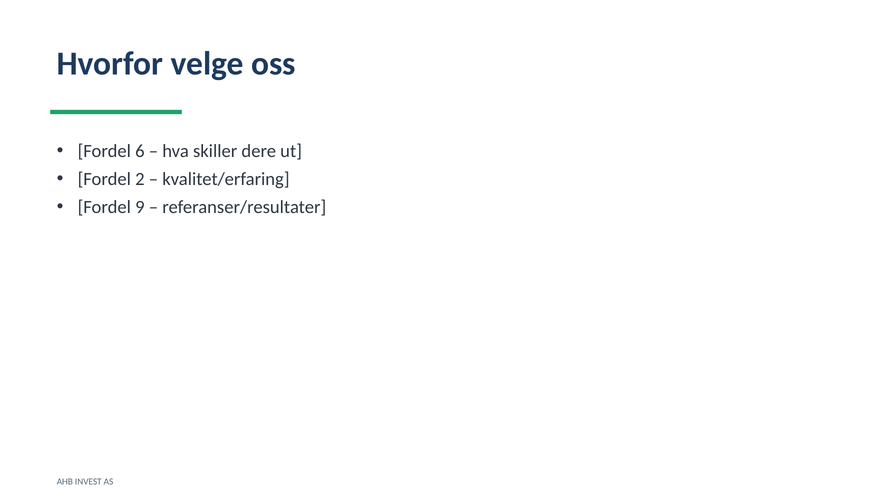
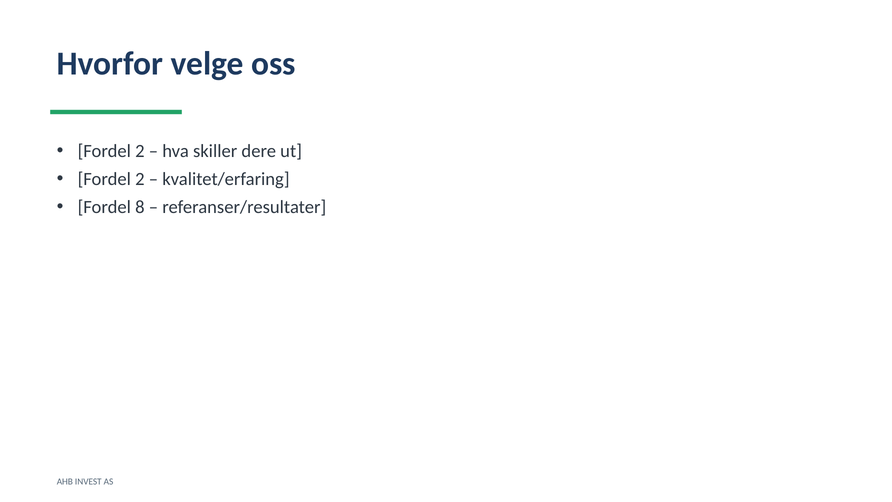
6 at (140, 151): 6 -> 2
9: 9 -> 8
